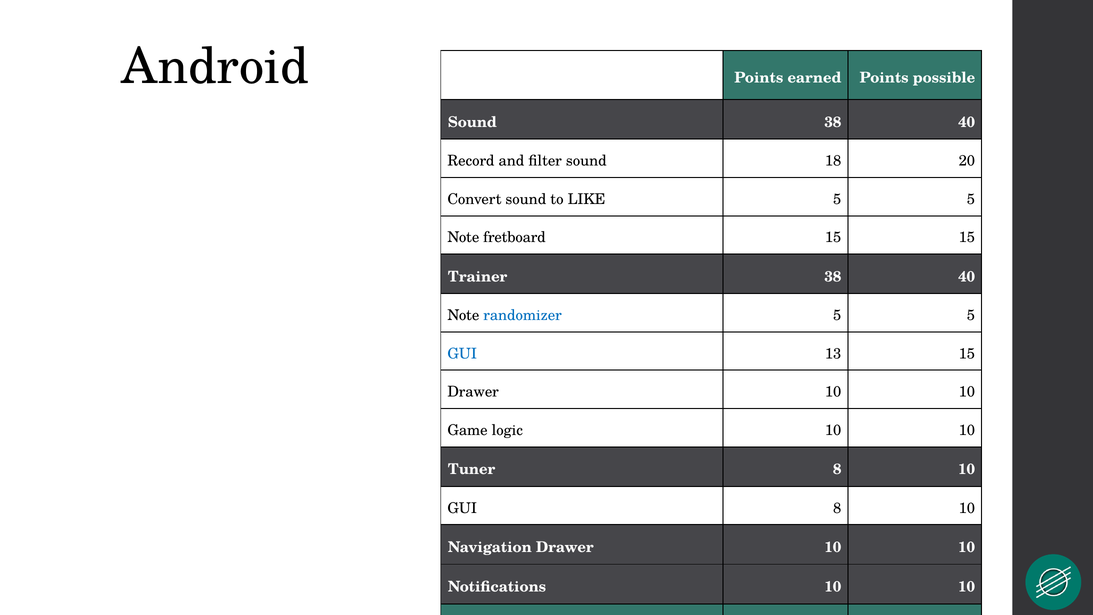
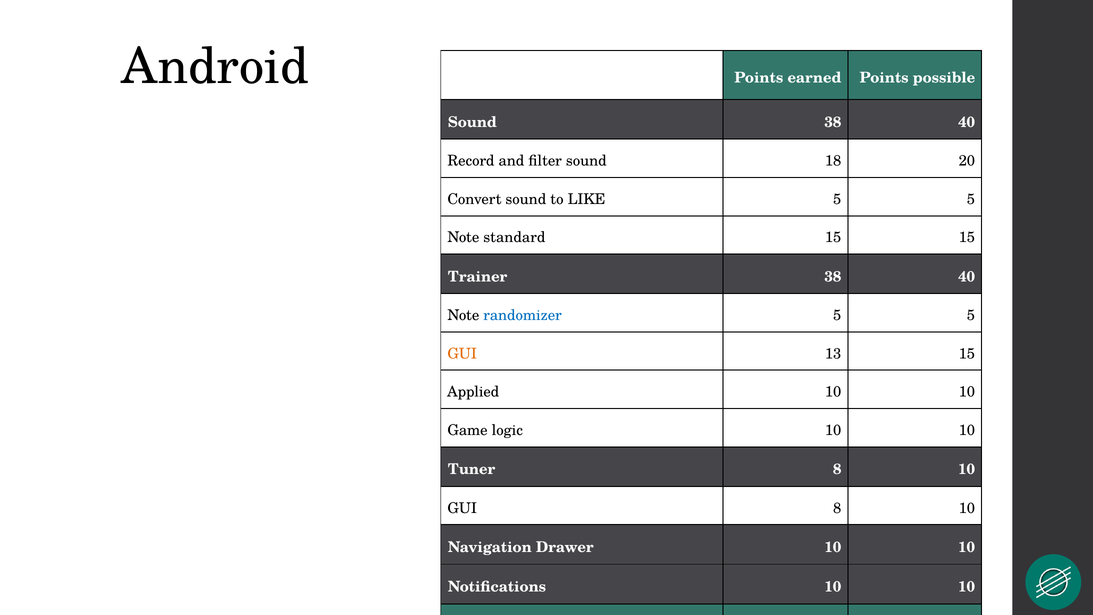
fretboard: fretboard -> standard
GUI at (462, 354) colour: blue -> orange
Drawer at (473, 392): Drawer -> Applied
